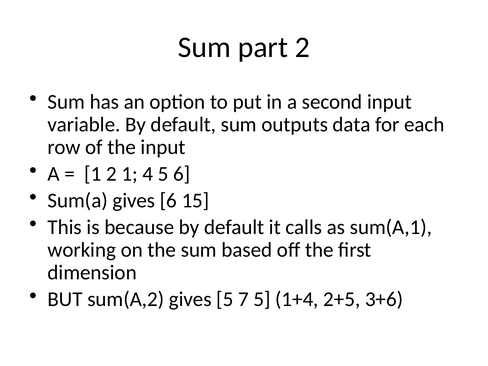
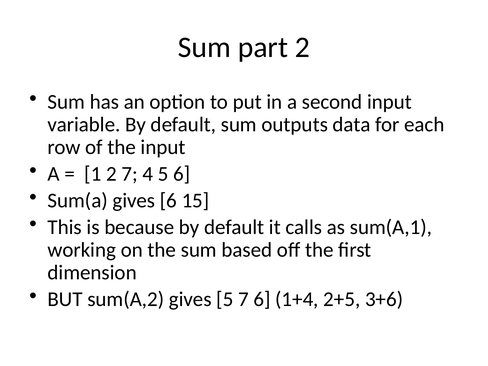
2 1: 1 -> 7
7 5: 5 -> 6
